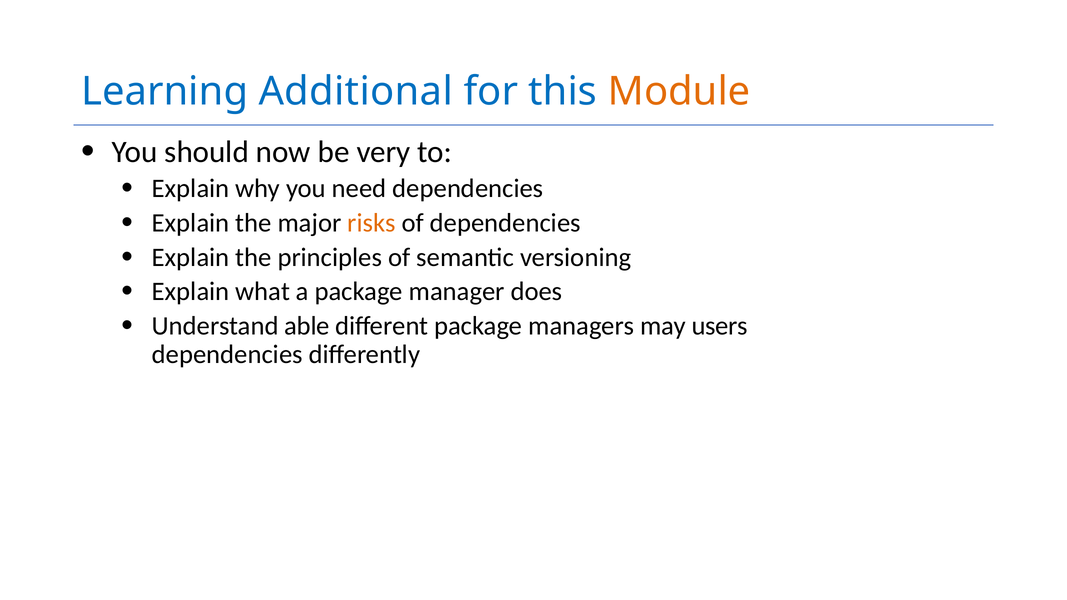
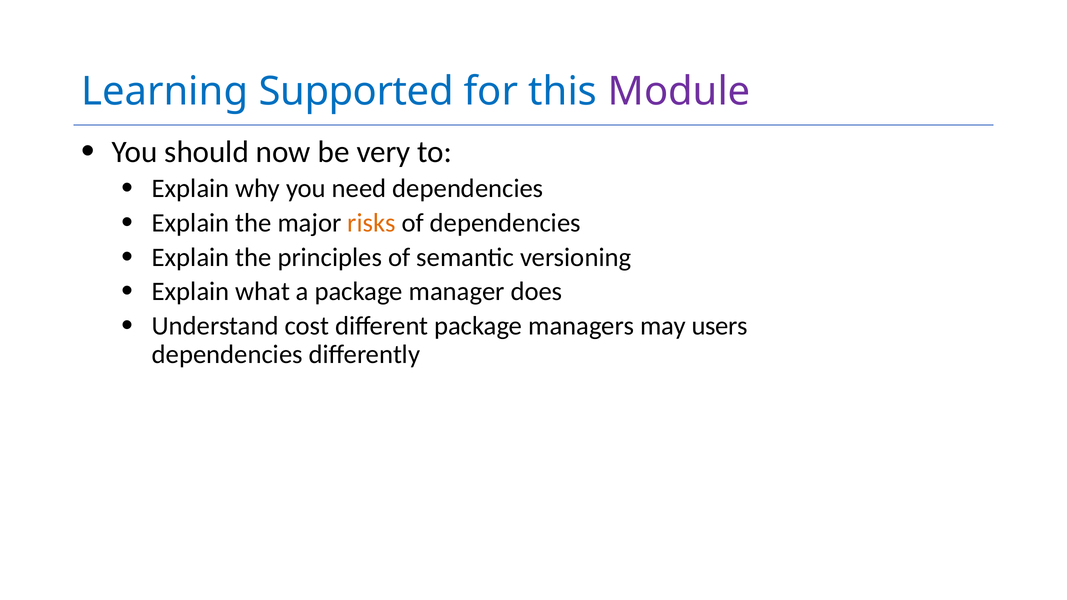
Additional: Additional -> Supported
Module colour: orange -> purple
able: able -> cost
